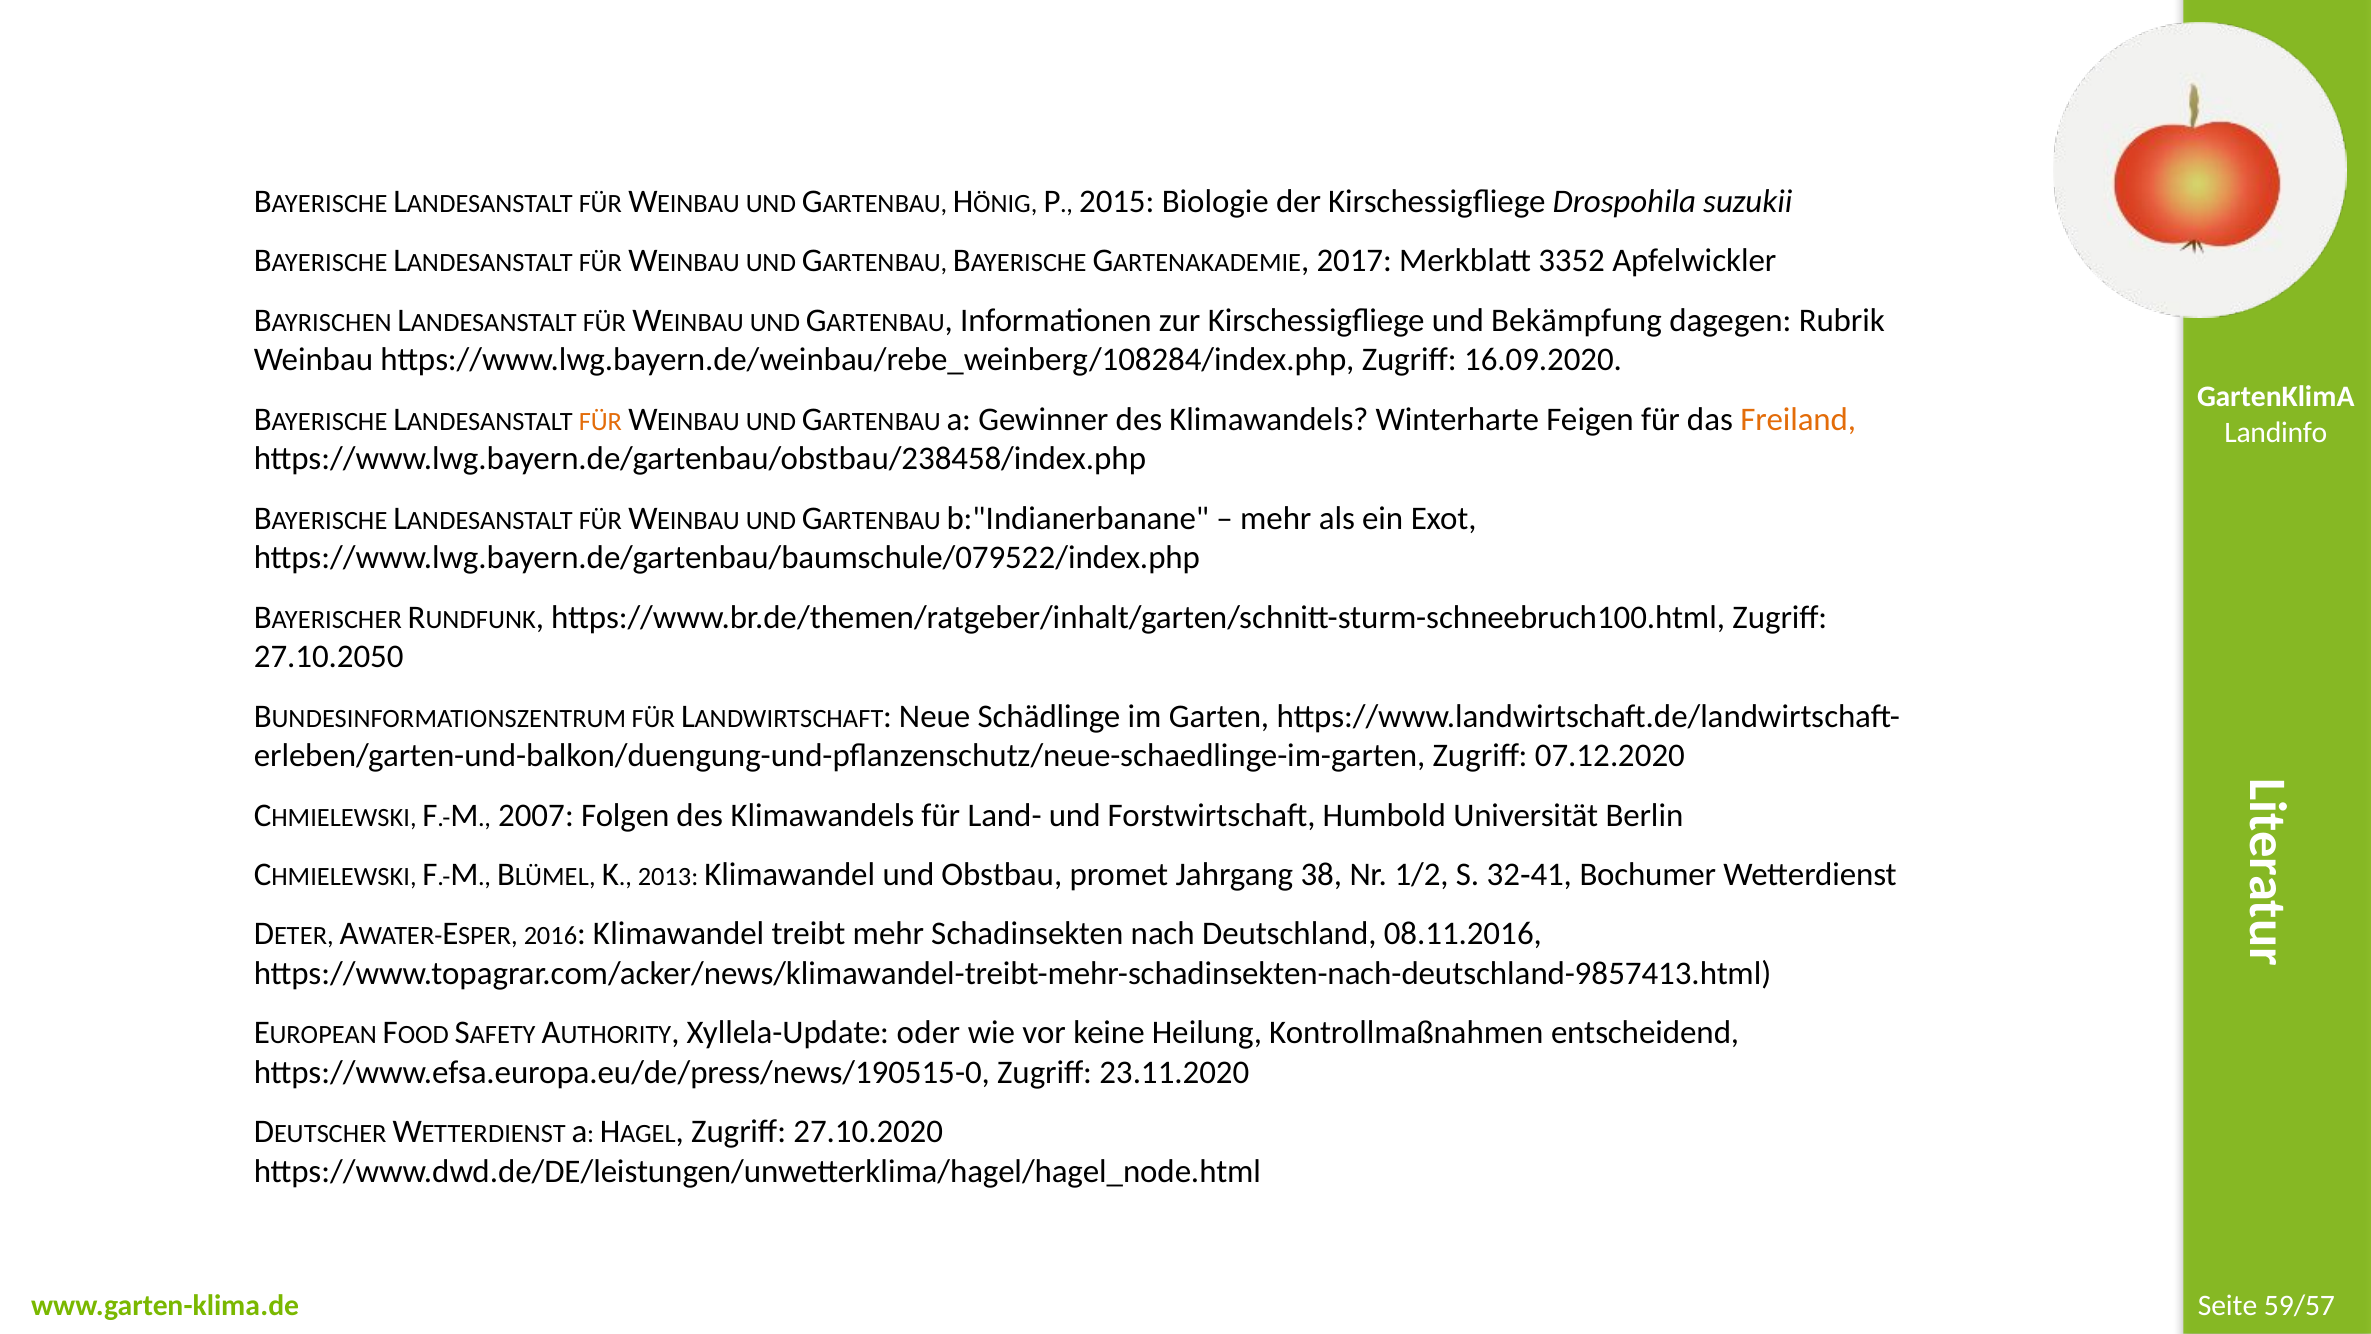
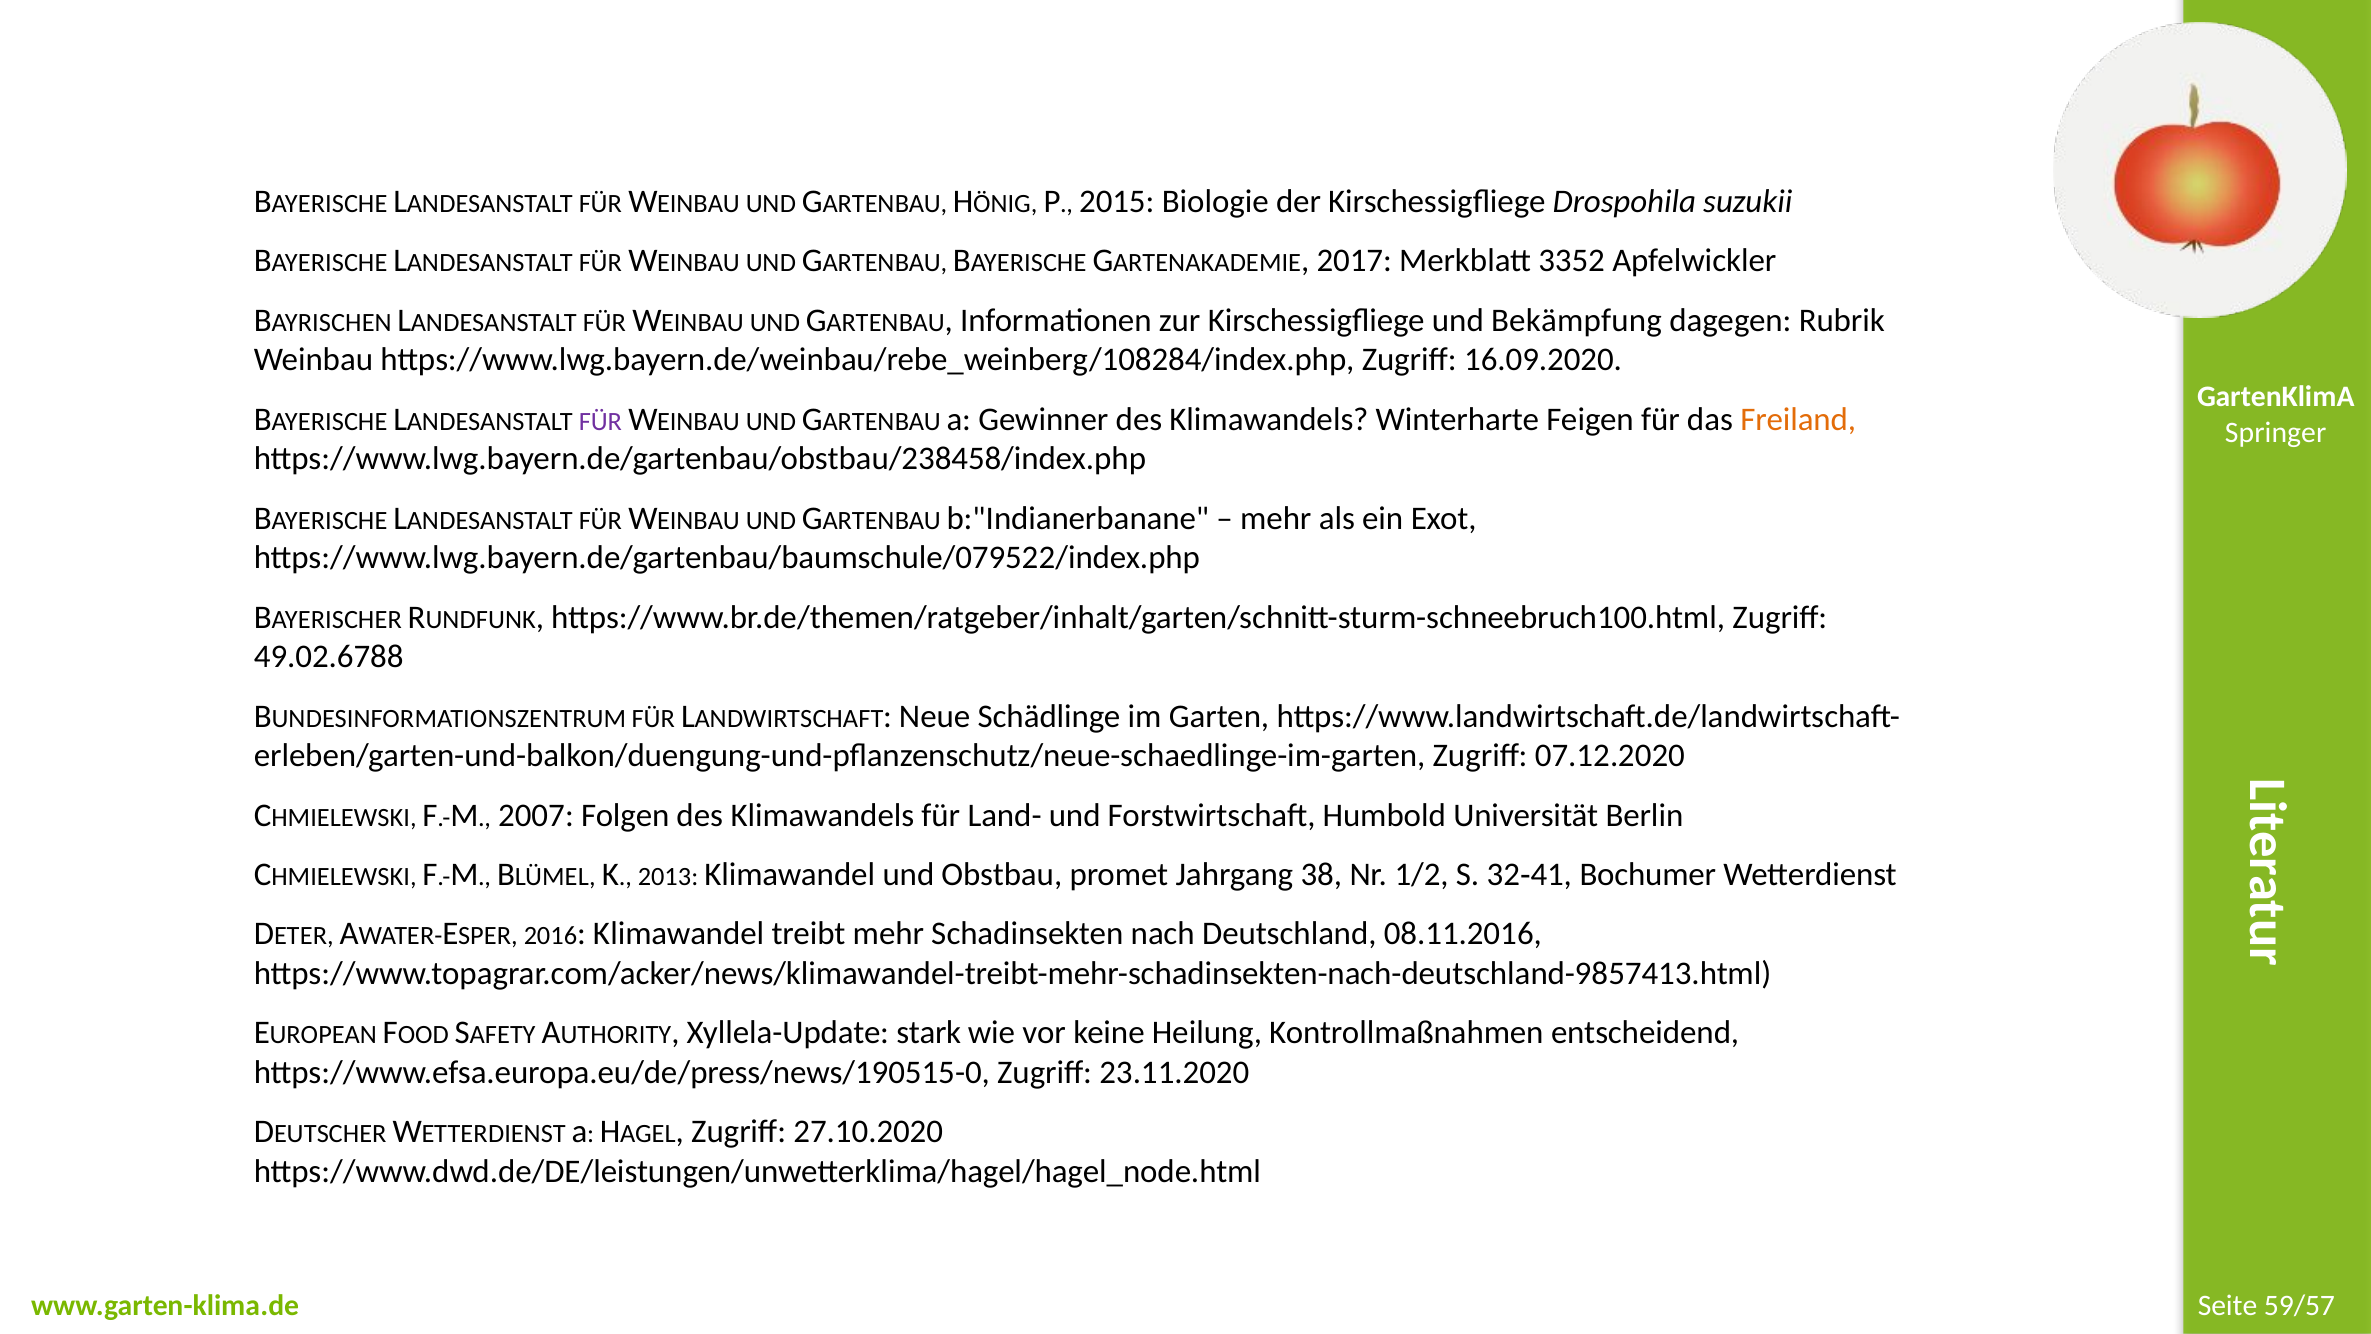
FÜR at (600, 421) colour: orange -> purple
Landinfo: Landinfo -> Springer
27.10.2050: 27.10.2050 -> 49.02.6788
oder: oder -> stark
